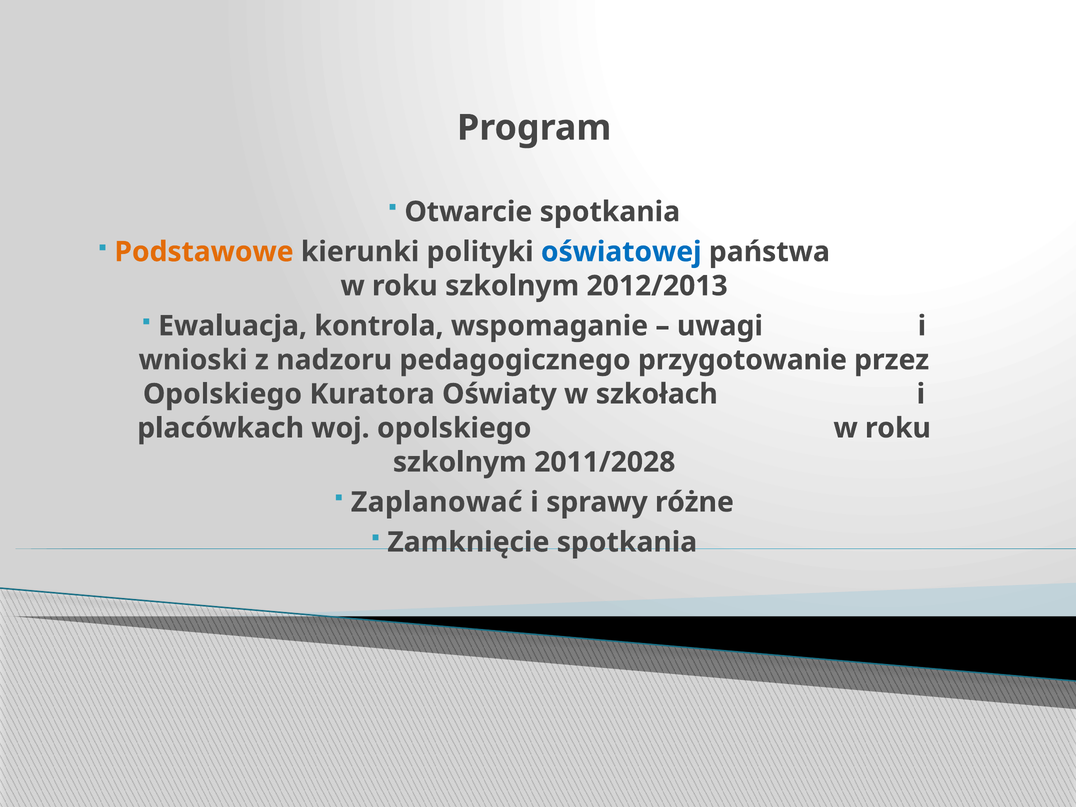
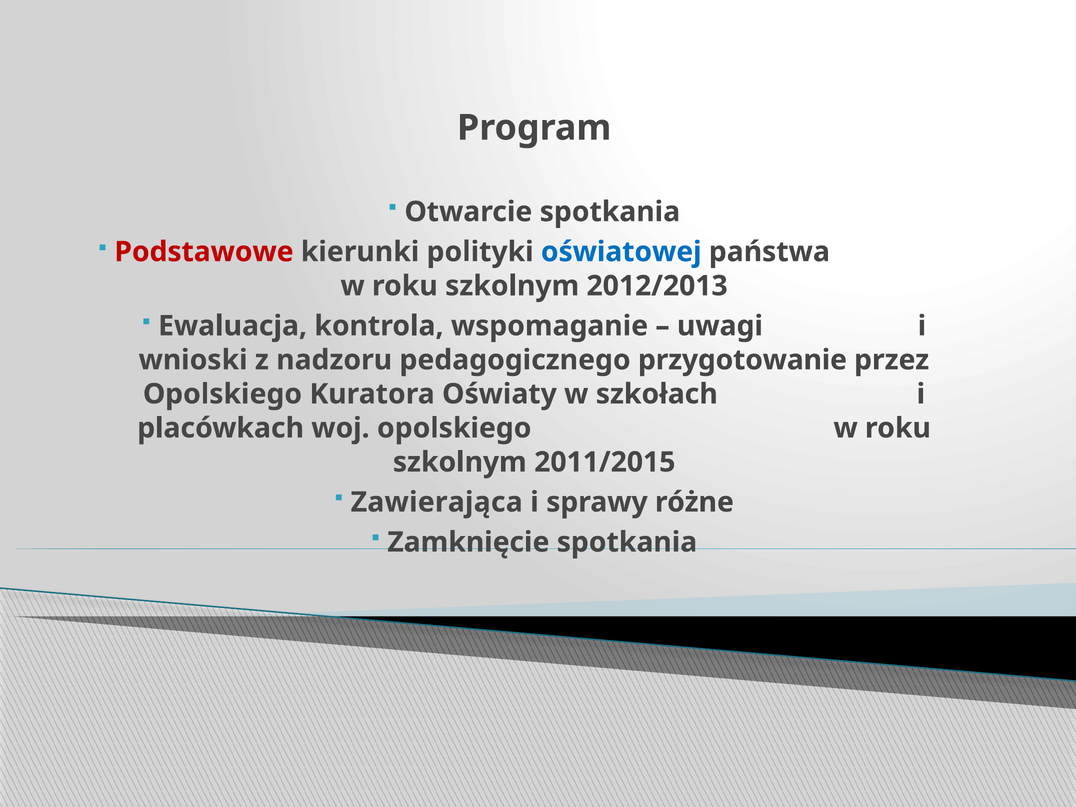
Podstawowe colour: orange -> red
2011/2028: 2011/2028 -> 2011/2015
Zaplanować: Zaplanować -> Zawierająca
